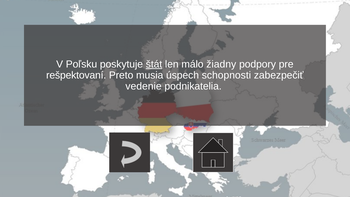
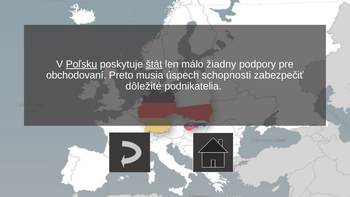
Poľsku underline: none -> present
rešpektovaní: rešpektovaní -> obchodovaní
vedenie: vedenie -> dôležité
